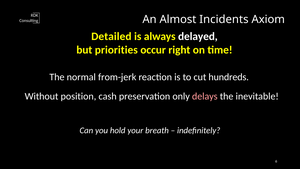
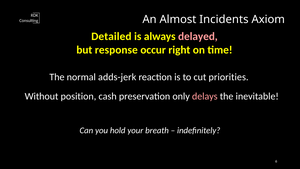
delayed colour: white -> pink
priorities: priorities -> response
from-jerk: from-jerk -> adds-jerk
hundreds: hundreds -> priorities
